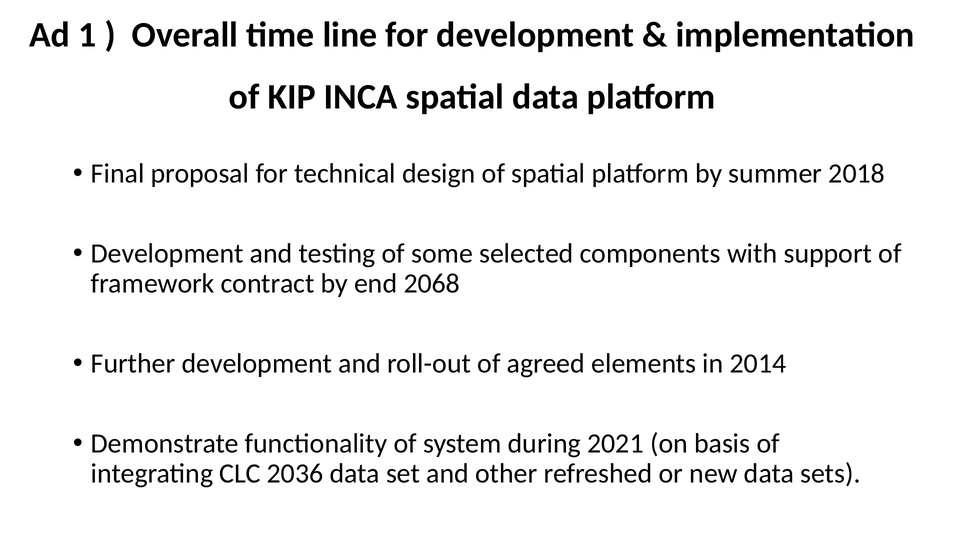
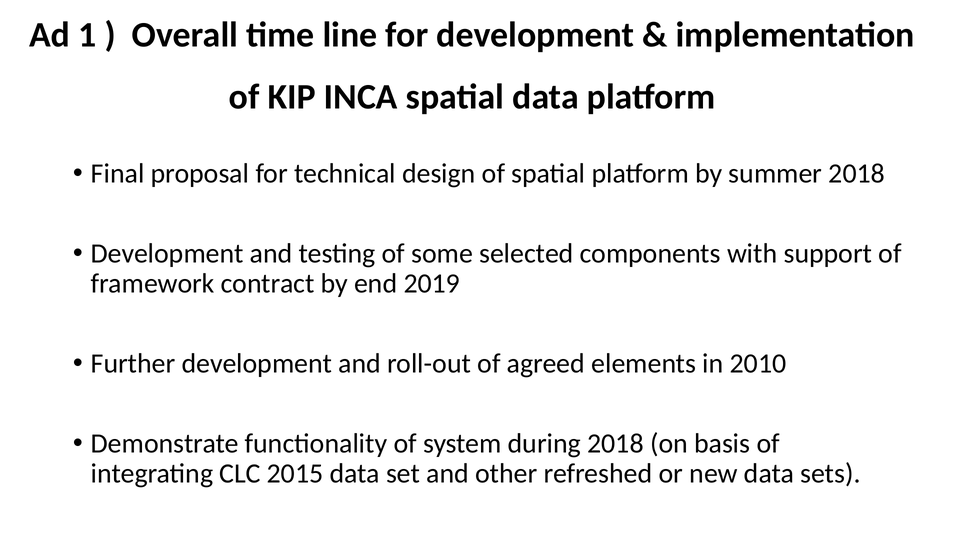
2068: 2068 -> 2019
2014: 2014 -> 2010
during 2021: 2021 -> 2018
2036: 2036 -> 2015
